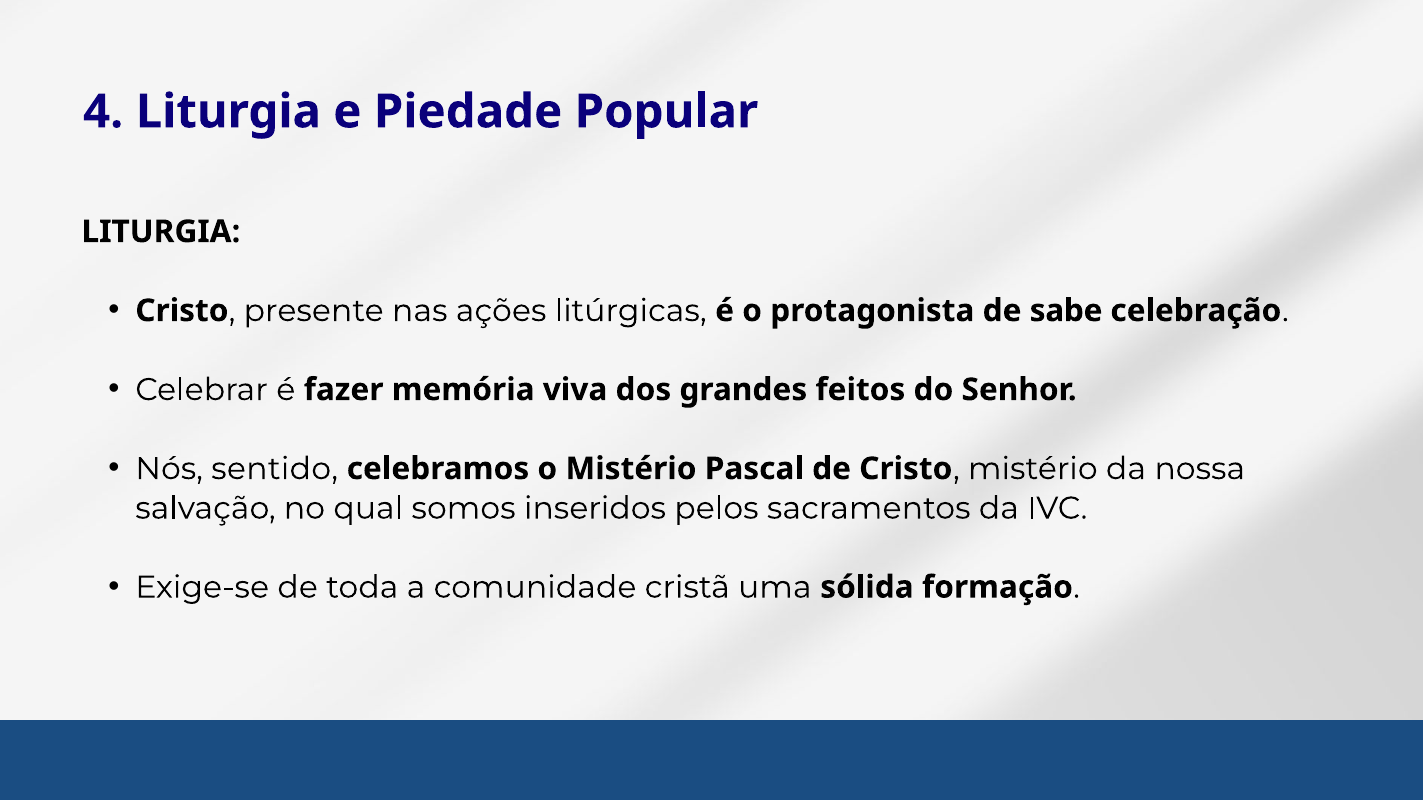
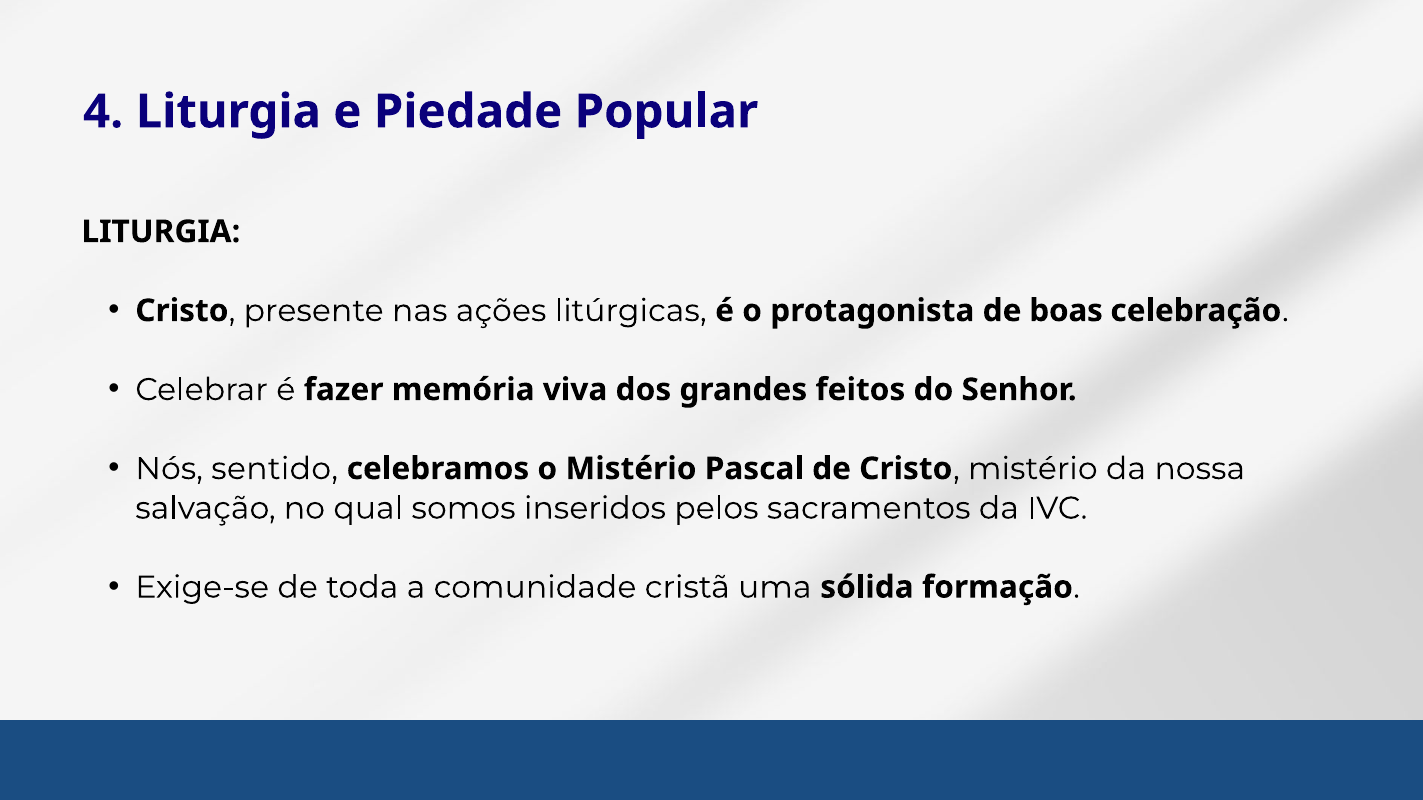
sabe: sabe -> boas
